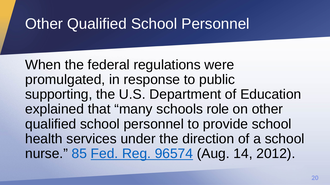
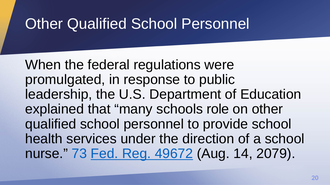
supporting: supporting -> leadership
85: 85 -> 73
96574: 96574 -> 49672
2012: 2012 -> 2079
